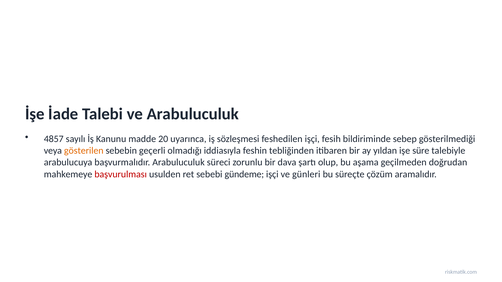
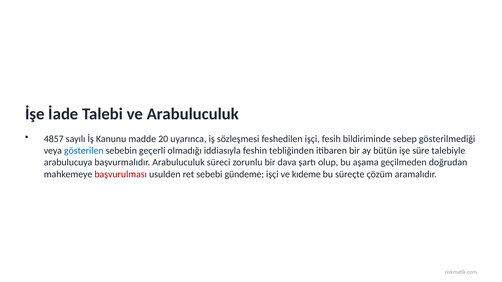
gösterilen colour: orange -> blue
yıldan: yıldan -> bütün
günleri: günleri -> kıdeme
